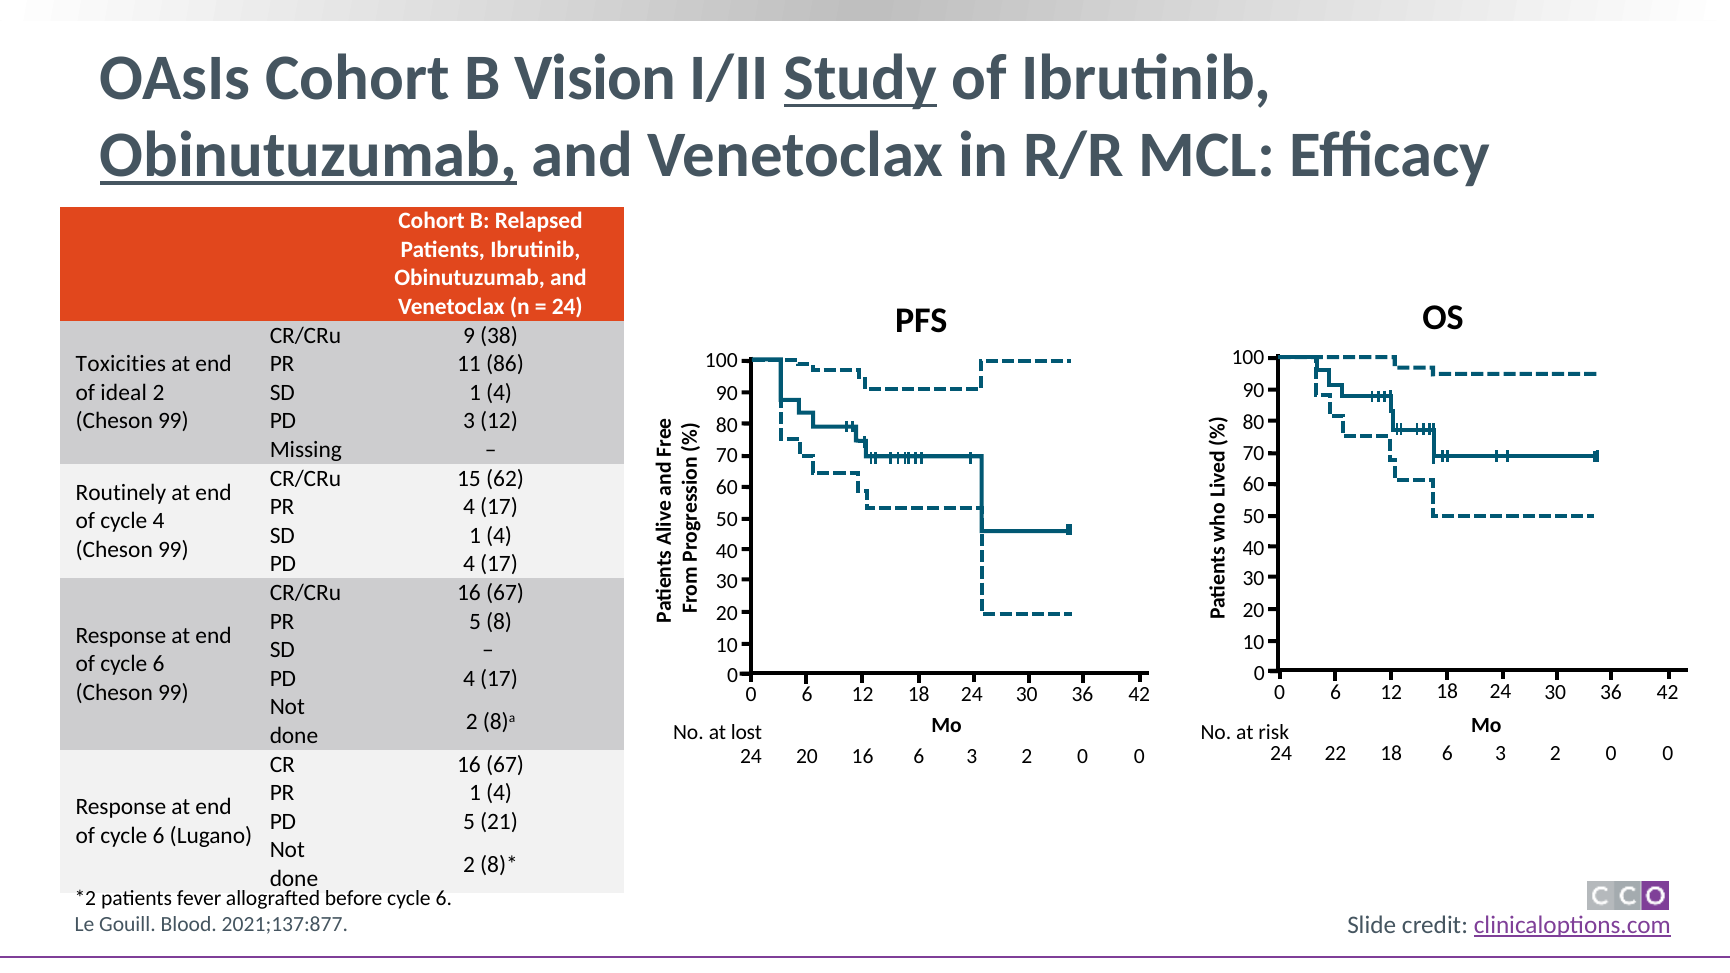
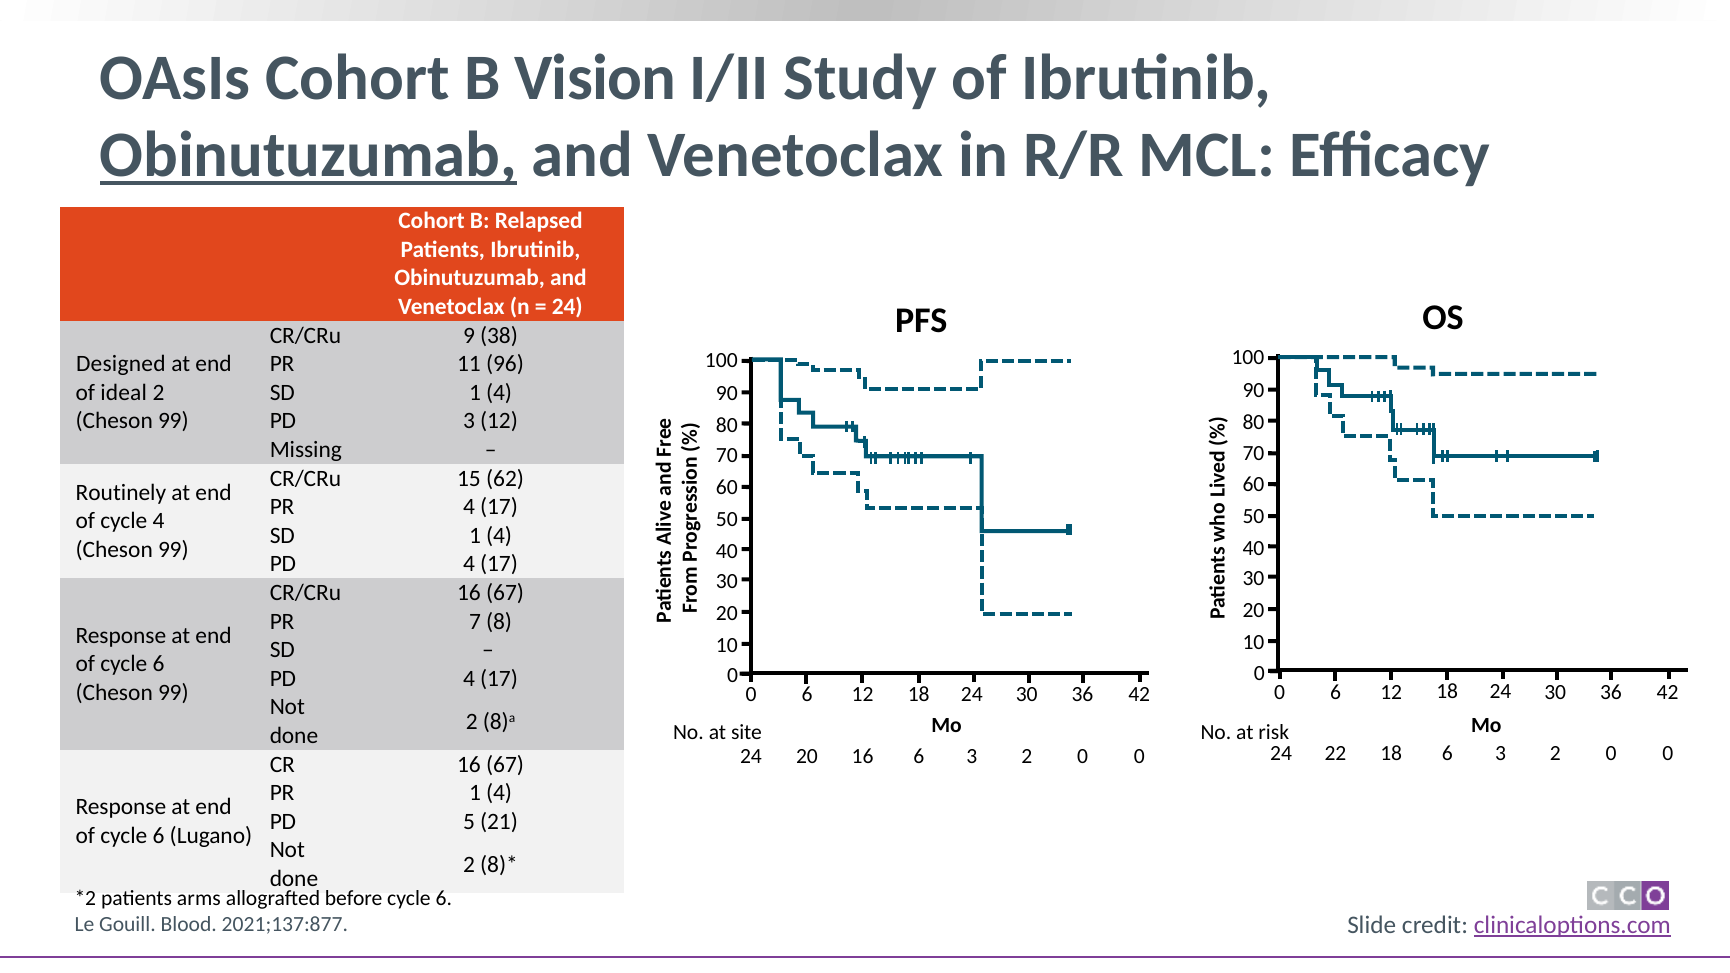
Study underline: present -> none
86: 86 -> 96
Toxicities: Toxicities -> Designed
PR 5: 5 -> 7
lost: lost -> site
fever: fever -> arms
